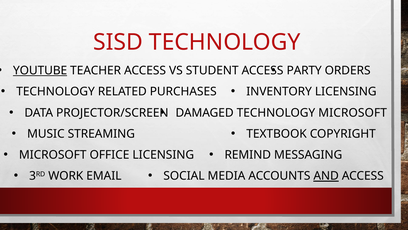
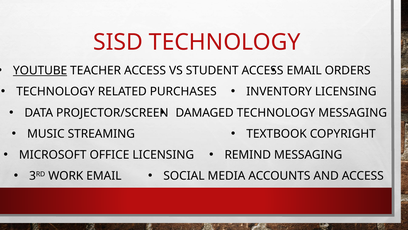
PARTY at (304, 70): PARTY -> EMAIL
TECHNOLOGY MICROSOFT: MICROSOFT -> MESSAGING
AND underline: present -> none
